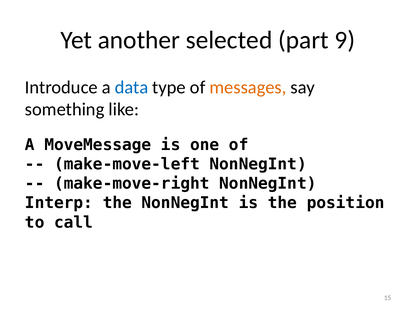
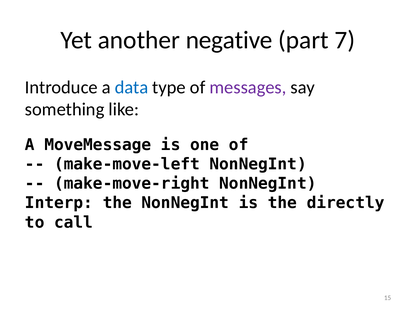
selected: selected -> negative
9: 9 -> 7
messages colour: orange -> purple
position: position -> directly
